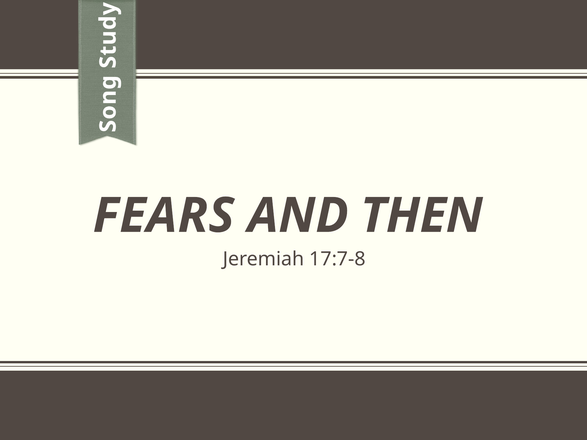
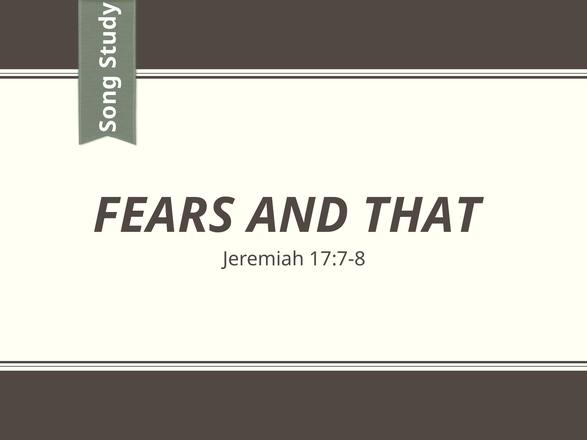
THEN: THEN -> THAT
